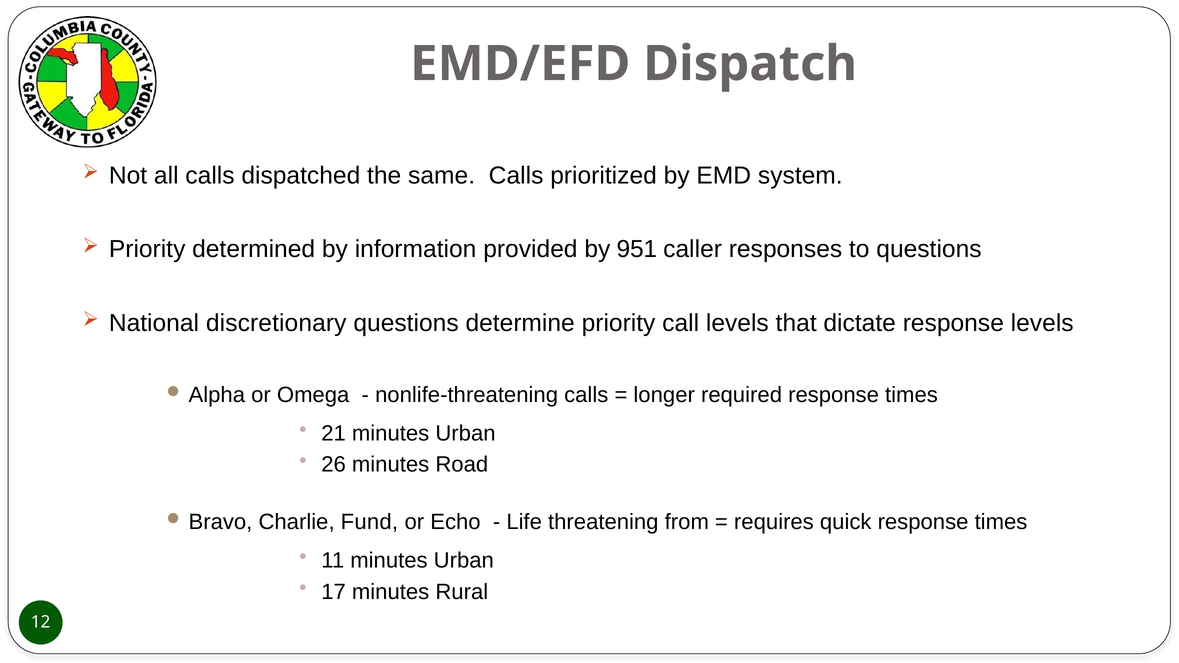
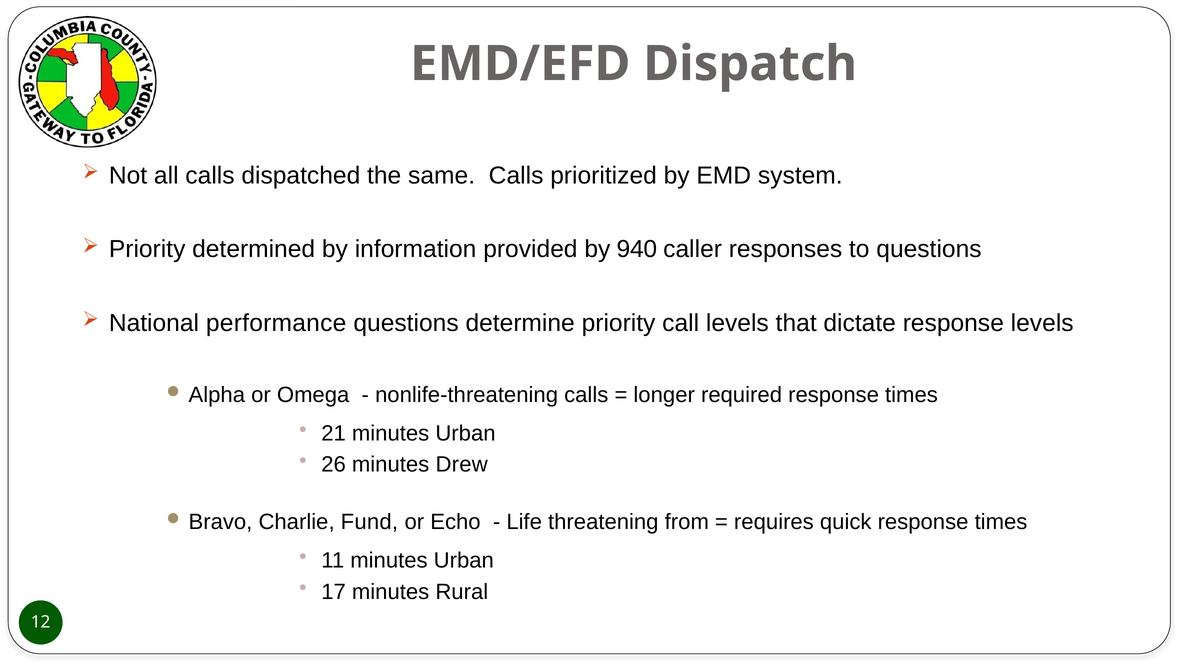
951: 951 -> 940
discretionary: discretionary -> performance
Road: Road -> Drew
